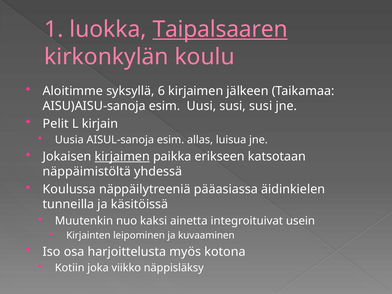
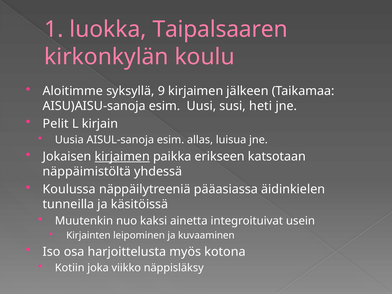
Taipalsaaren underline: present -> none
6: 6 -> 9
susi susi: susi -> heti
